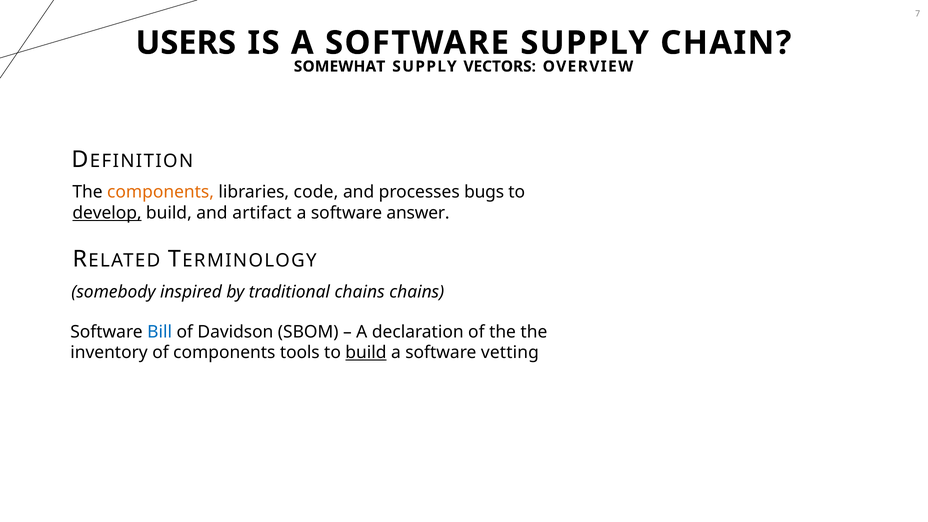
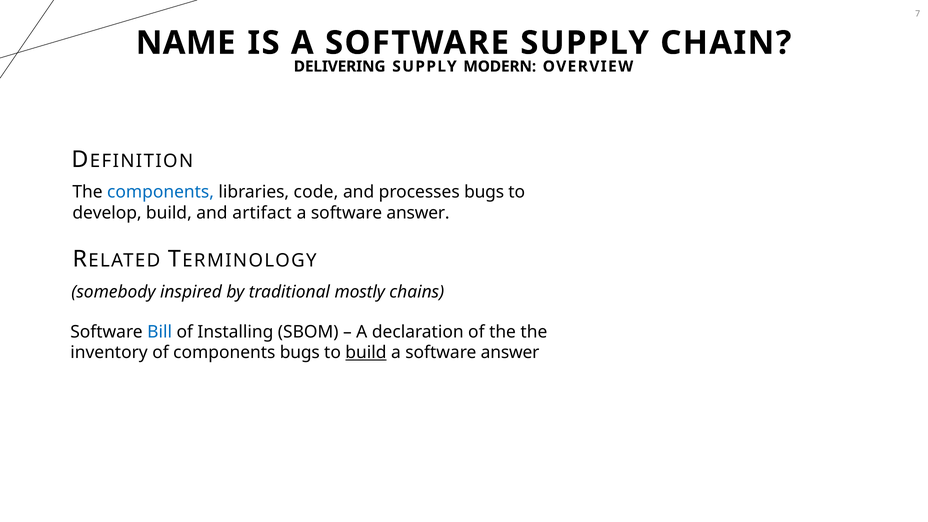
USERS: USERS -> NAME
SOMEWHAT: SOMEWHAT -> DELIVERING
VECTORS: VECTORS -> MODERN
components at (161, 192) colour: orange -> blue
develop underline: present -> none
traditional chains: chains -> mostly
Davidson: Davidson -> Installing
components tools: tools -> bugs
vetting at (510, 353): vetting -> answer
